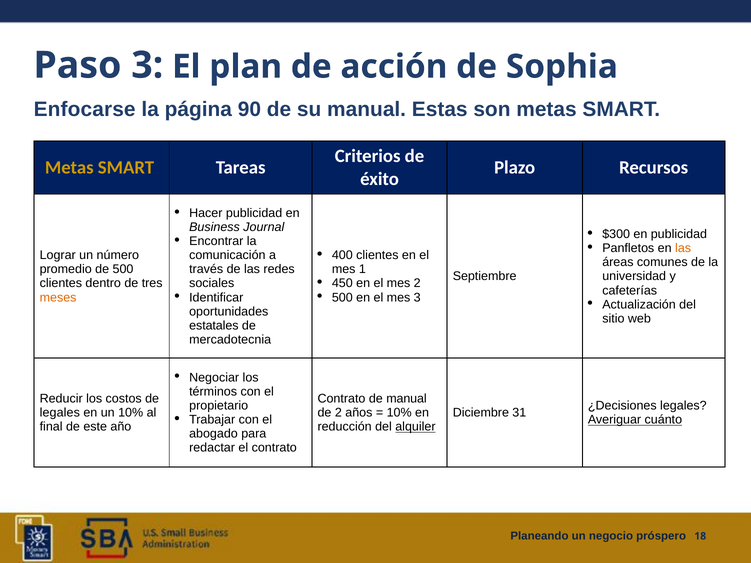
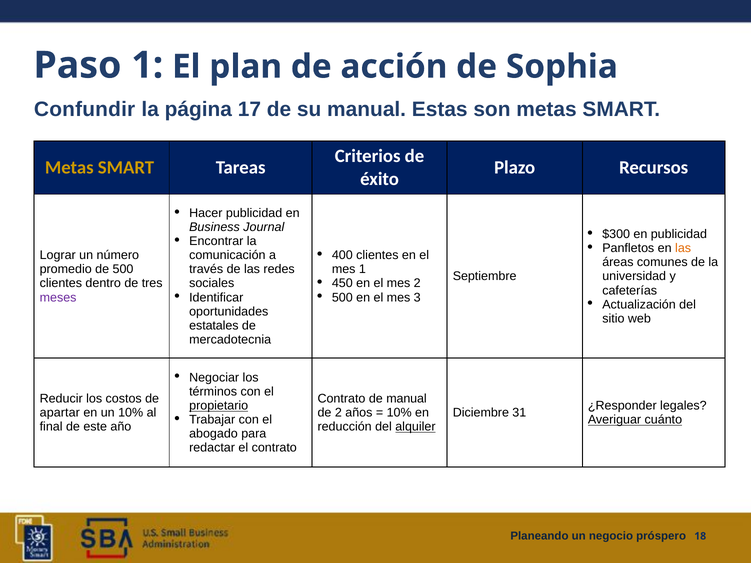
Paso 3: 3 -> 1
Enfocarse: Enfocarse -> Confundir
90: 90 -> 17
meses colour: orange -> purple
propietario underline: none -> present
¿Decisiones: ¿Decisiones -> ¿Responder
legales at (60, 413): legales -> apartar
